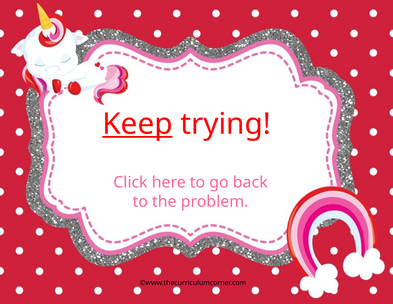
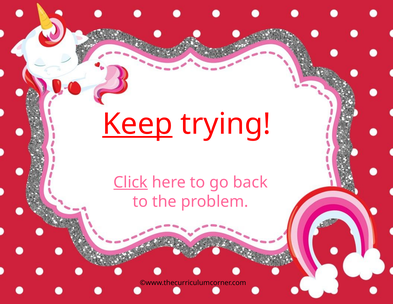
Click underline: none -> present
